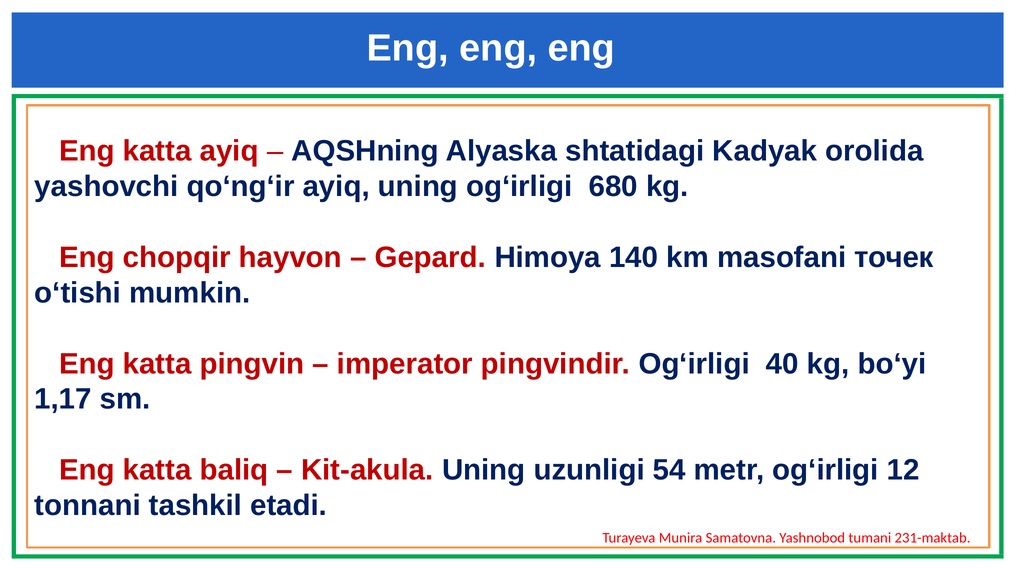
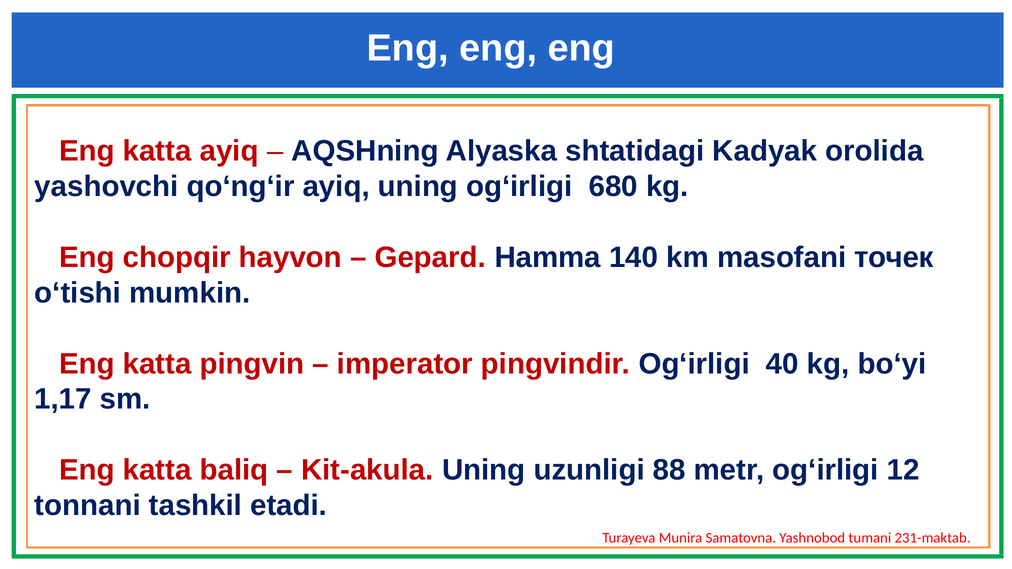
Himoya: Himoya -> Hamma
54: 54 -> 88
